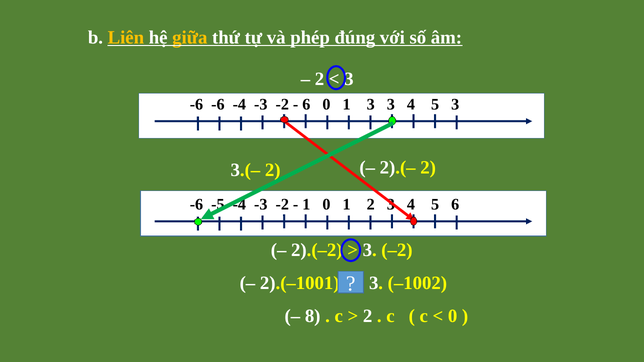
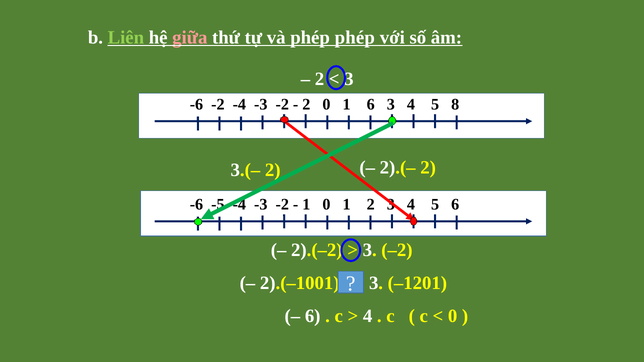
Liên colour: yellow -> light green
giữa colour: yellow -> pink
phép đúng: đúng -> phép
-6 -6: -6 -> -2
6 at (306, 105): 6 -> 2
1 3: 3 -> 6
5 3: 3 -> 8
–1002: –1002 -> –1201
8 at (313, 316): 8 -> 6
2 at (368, 316): 2 -> 4
